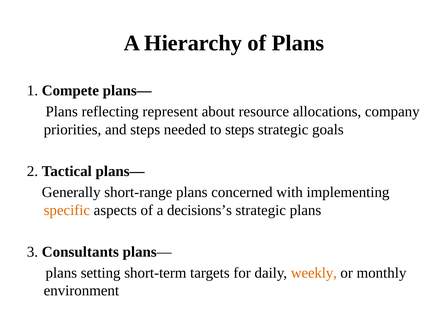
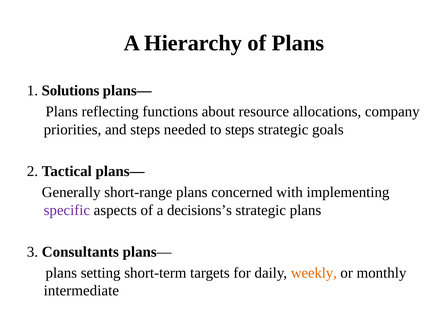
Compete: Compete -> Solutions
represent: represent -> functions
specific colour: orange -> purple
environment: environment -> intermediate
